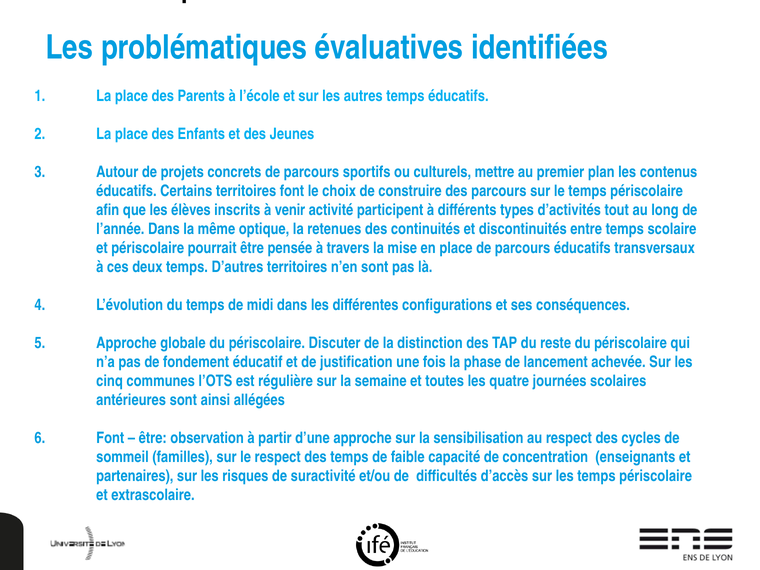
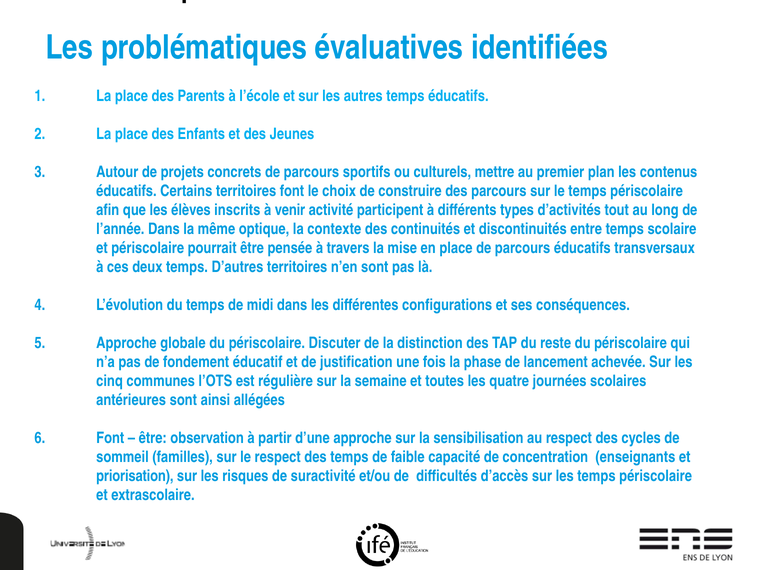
retenues: retenues -> contexte
partenaires: partenaires -> priorisation
